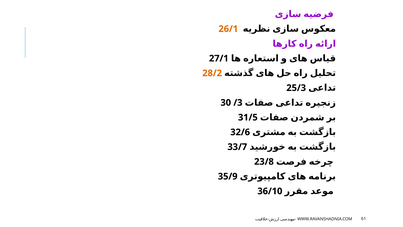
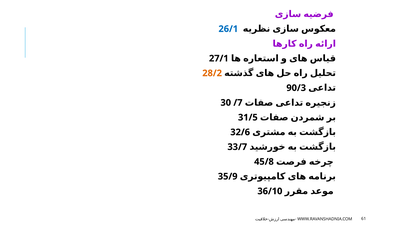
26/1 colour: orange -> blue
25/3: 25/3 -> 90/3
/3: /3 -> /7
23/8: 23/8 -> 45/8
